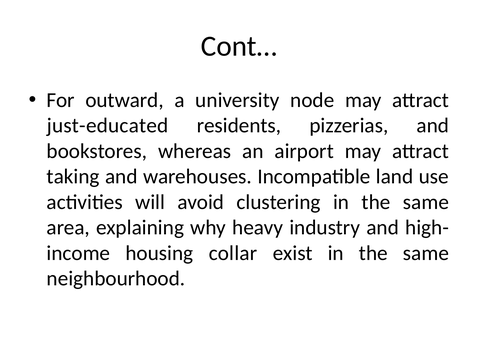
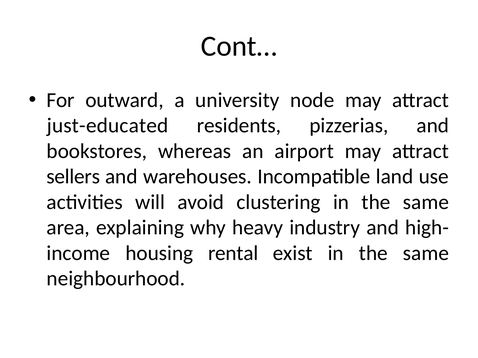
taking: taking -> sellers
collar: collar -> rental
